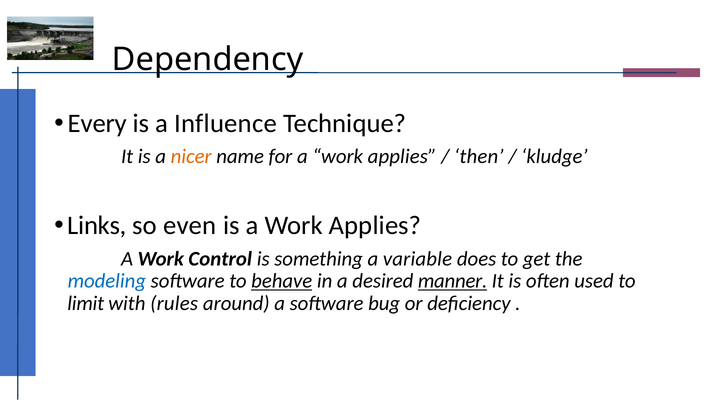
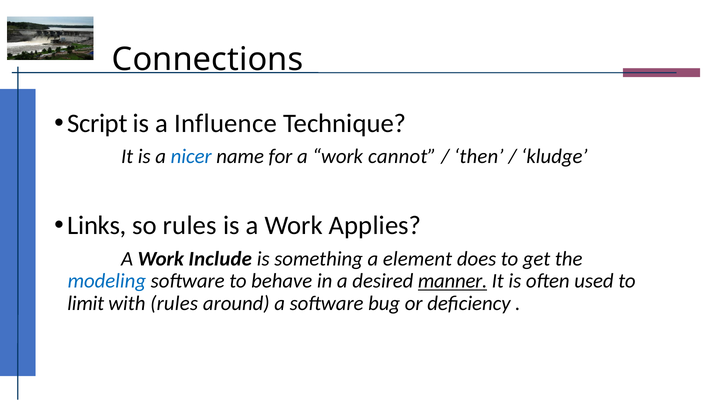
Dependency: Dependency -> Connections
Every: Every -> Script
nicer colour: orange -> blue
for a work applies: applies -> cannot
so even: even -> rules
Control: Control -> Include
variable: variable -> element
behave underline: present -> none
